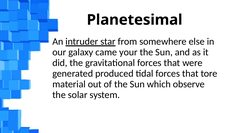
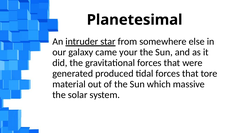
observe: observe -> massive
